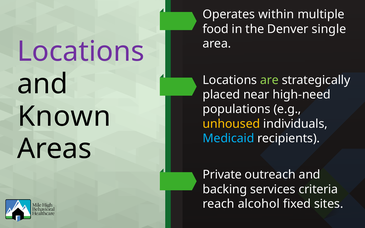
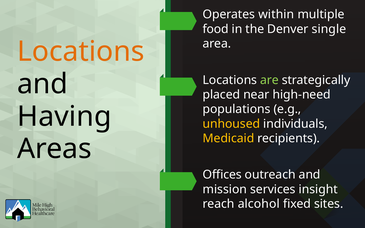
Locations at (81, 52) colour: purple -> orange
Known: Known -> Having
Medicaid colour: light blue -> yellow
Private: Private -> Offices
backing: backing -> mission
criteria: criteria -> insight
